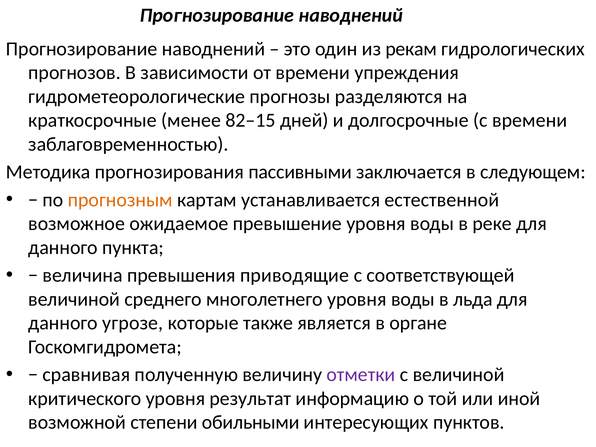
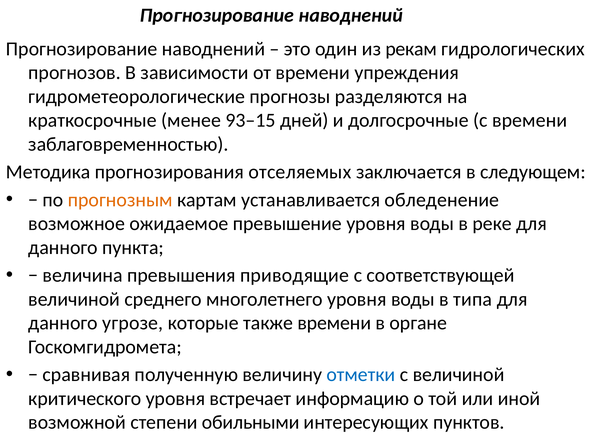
82–15: 82–15 -> 93–15
пассивными: пассивными -> отселяемых
естественной: естественной -> обледенение
льда: льда -> типа
также является: является -> времени
отметки colour: purple -> blue
результат: результат -> встречает
